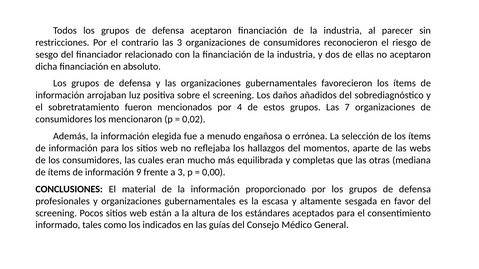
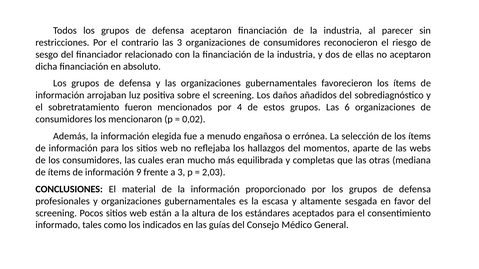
7: 7 -> 6
0,00: 0,00 -> 2,03
